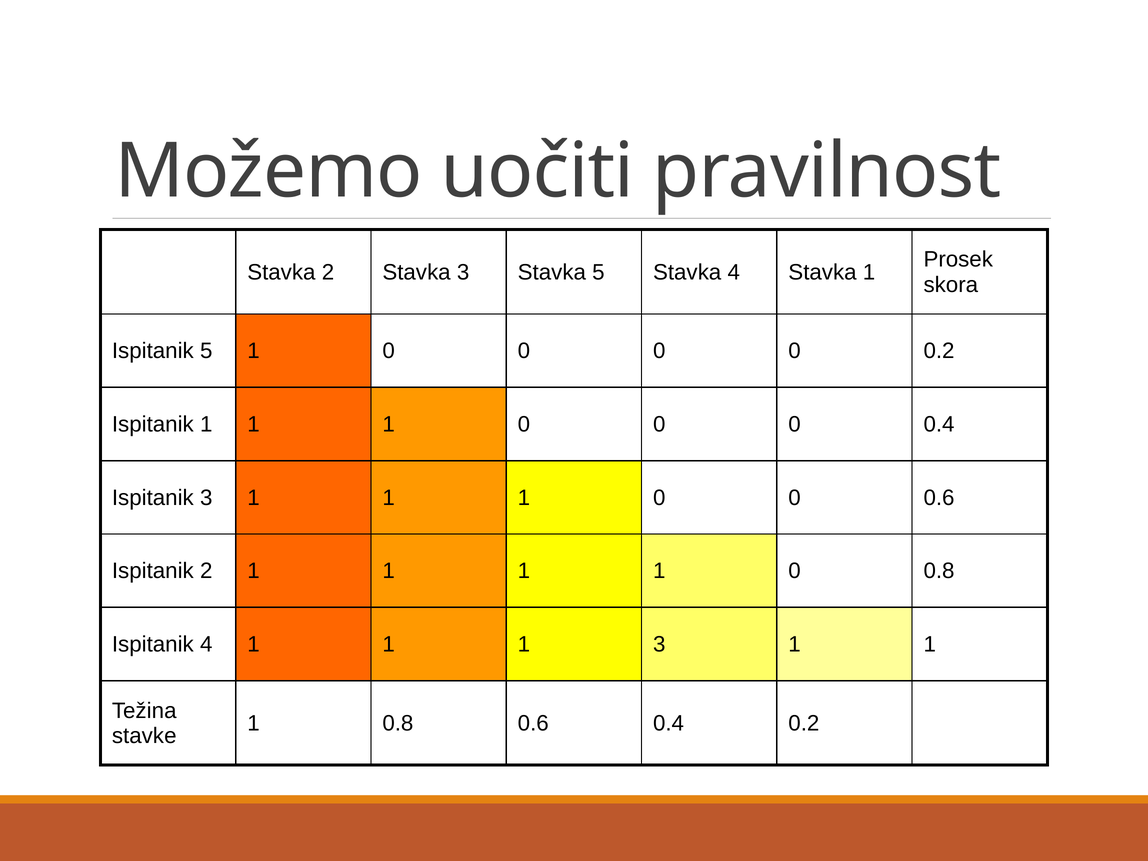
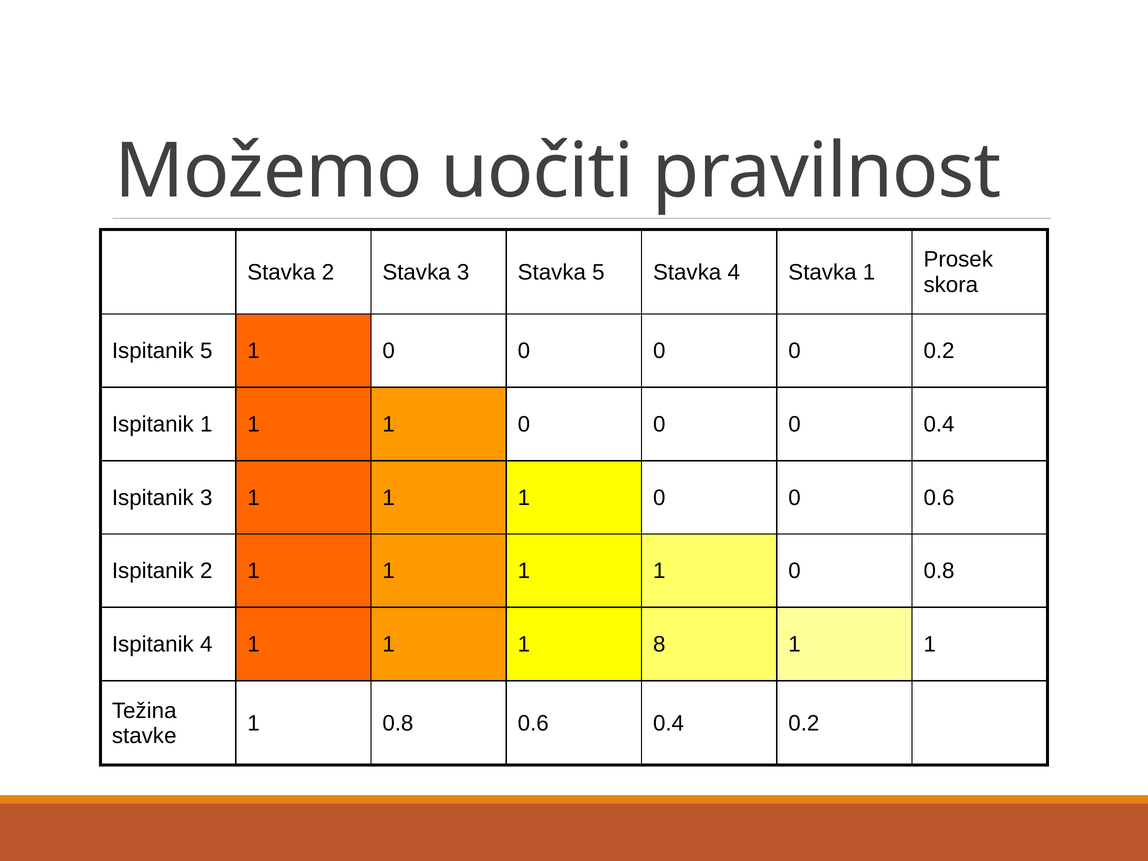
1 3: 3 -> 8
